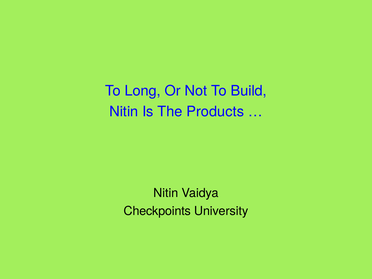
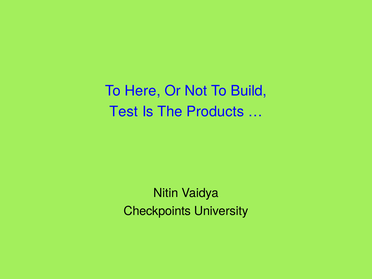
Long: Long -> Here
Nitin at (124, 112): Nitin -> Test
